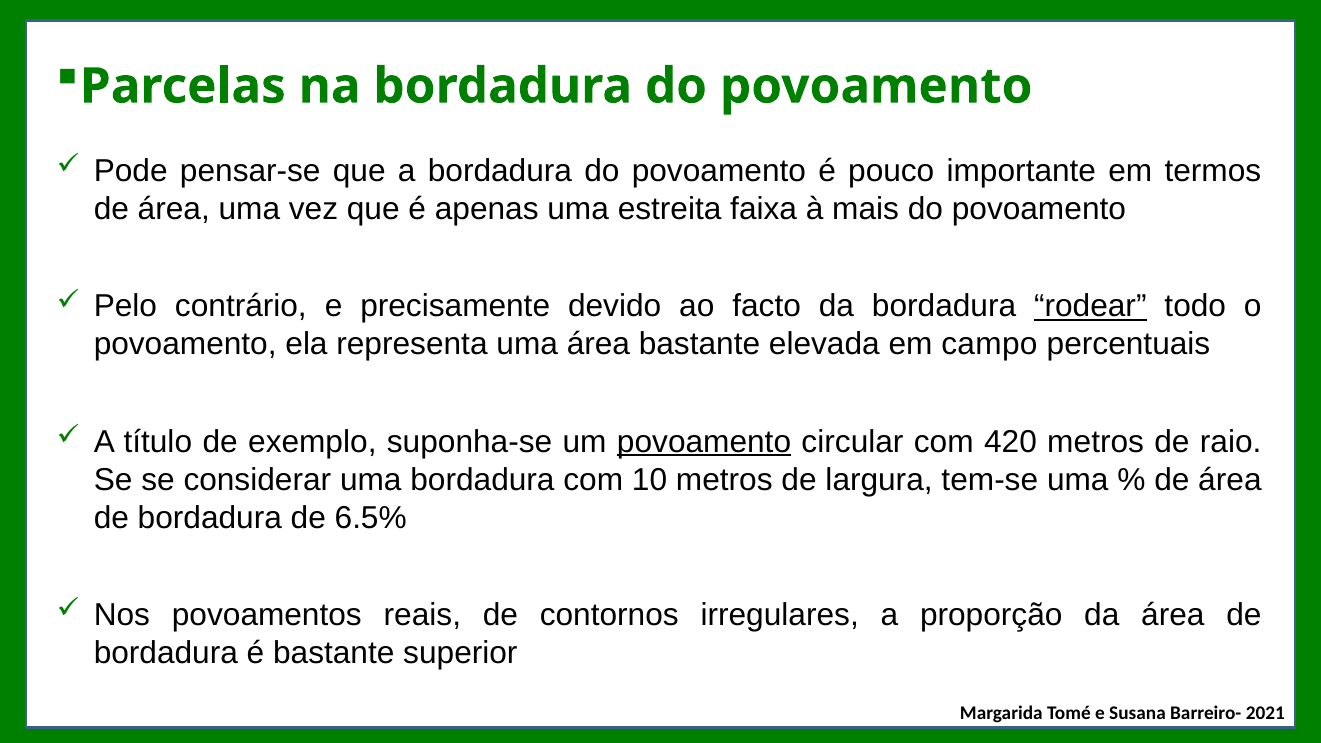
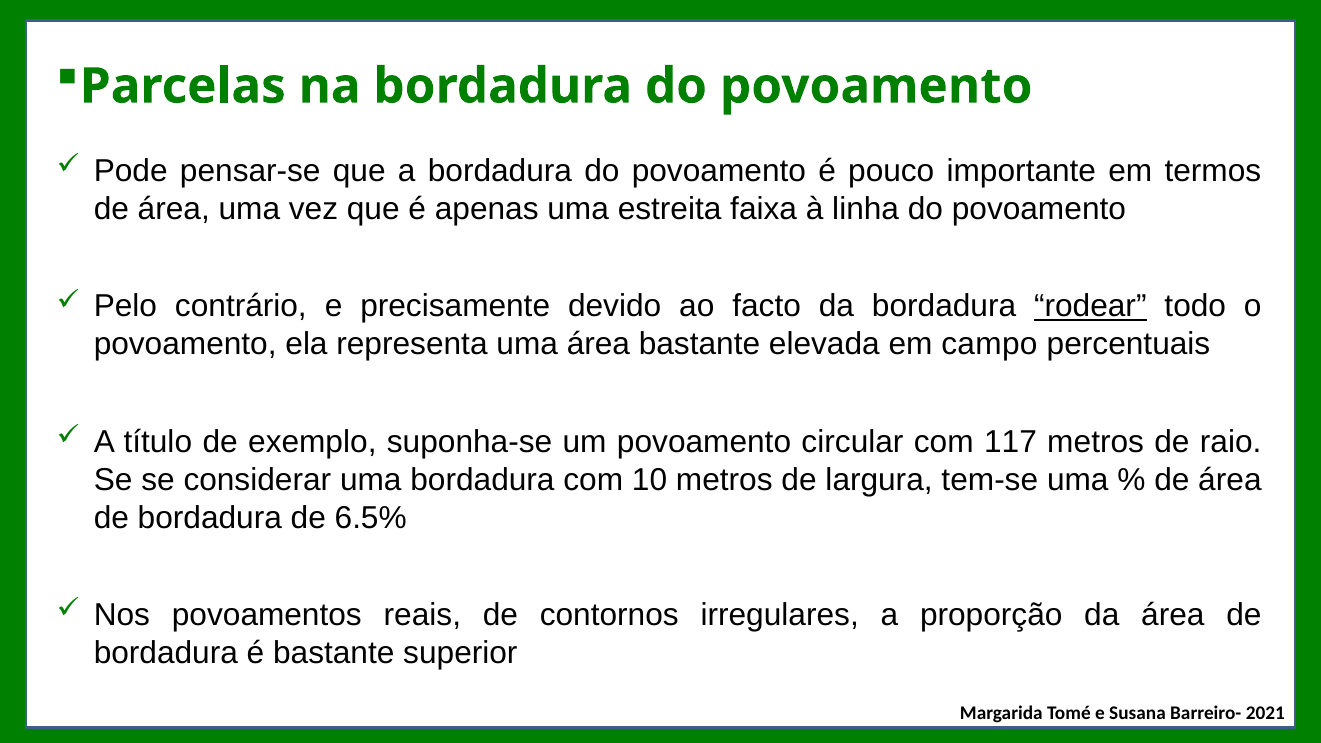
mais: mais -> linha
povoamento at (704, 442) underline: present -> none
420: 420 -> 117
